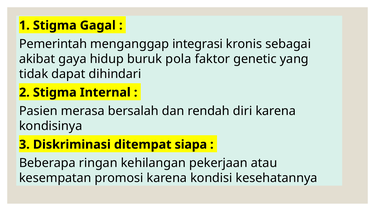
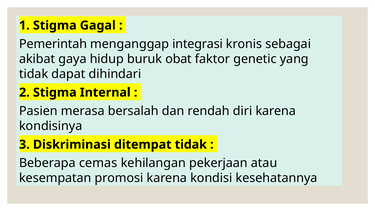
pola: pola -> obat
ditempat siapa: siapa -> tidak
ringan: ringan -> cemas
